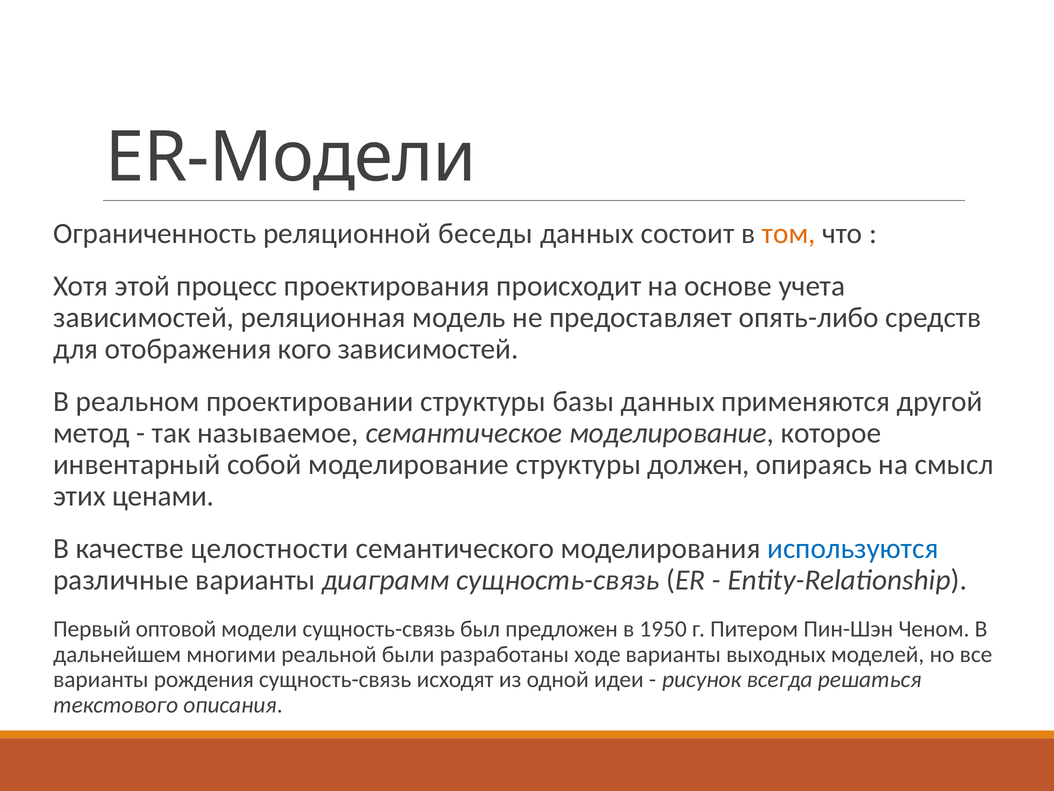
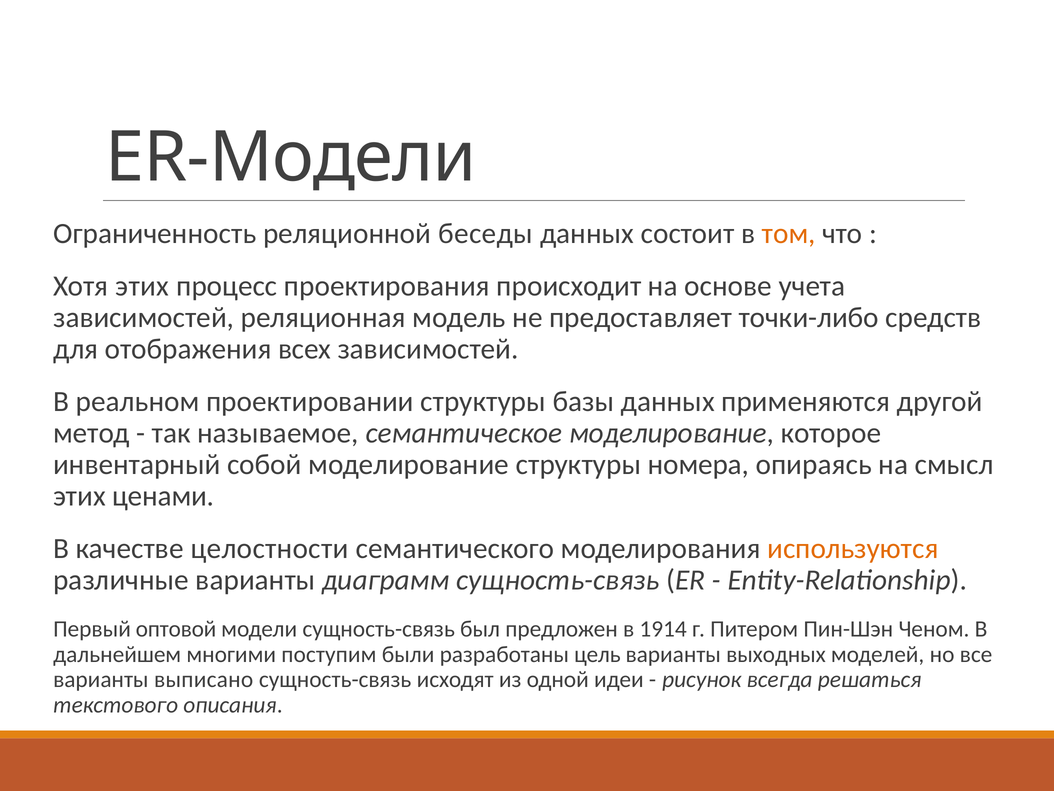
Хотя этой: этой -> этих
опять-либо: опять-либо -> точки-либо
кого: кого -> всех
должен: должен -> номера
используются colour: blue -> orange
1950: 1950 -> 1914
реальной: реальной -> поступим
ходе: ходе -> цель
рождения: рождения -> выписано
